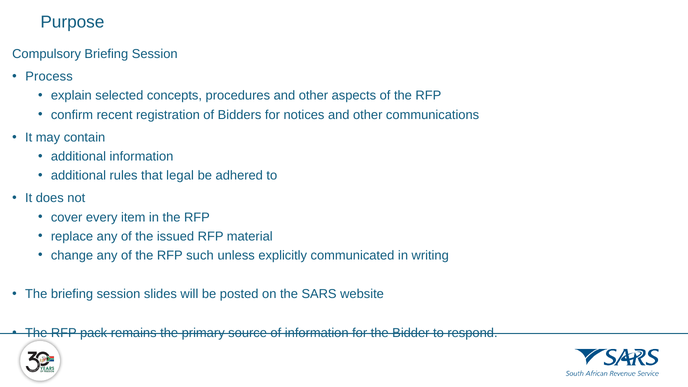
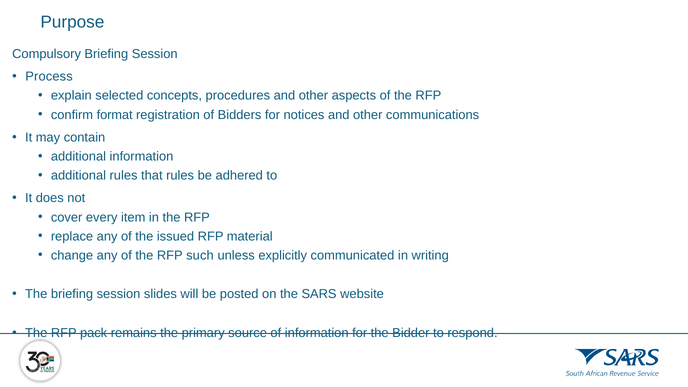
recent: recent -> format
that legal: legal -> rules
